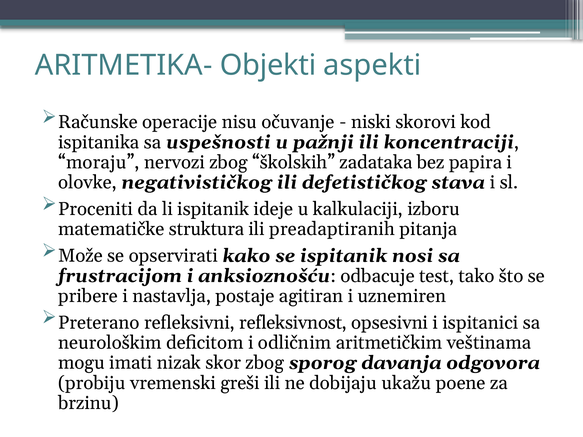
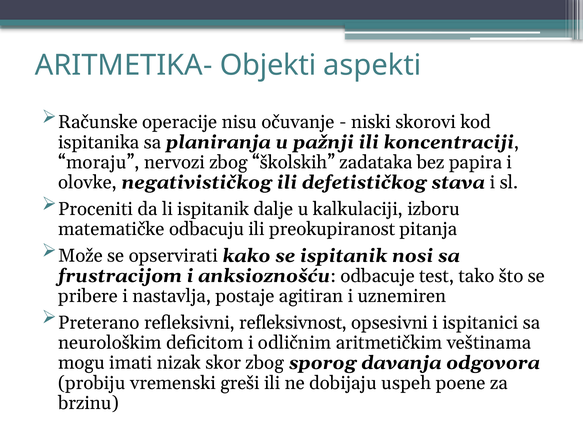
uspešnosti: uspešnosti -> planiranja
ideje: ideje -> dalje
struktura: struktura -> odbacuju
preadaptiranih: preadaptiranih -> preokupiranost
ukažu: ukažu -> uspeh
